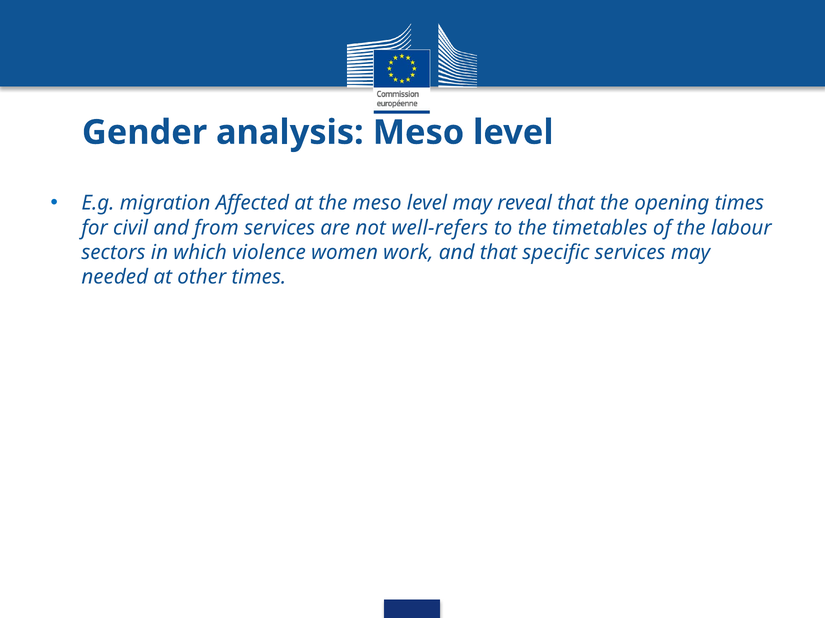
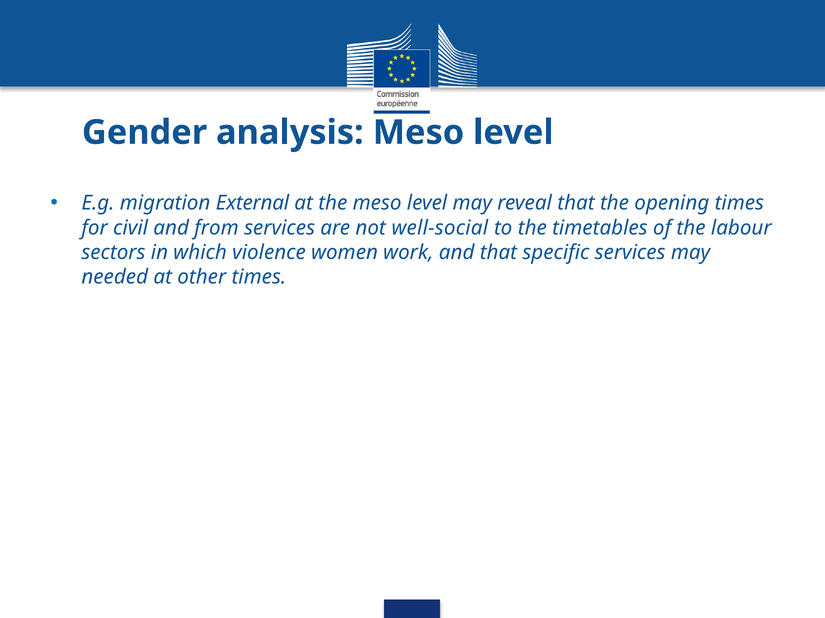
Affected: Affected -> External
well-refers: well-refers -> well-social
